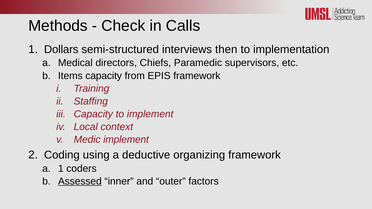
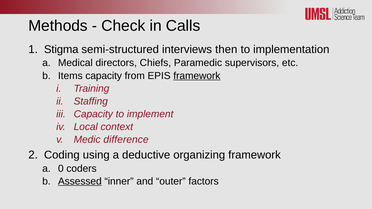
Dollars: Dollars -> Stigma
framework at (197, 76) underline: none -> present
Medic implement: implement -> difference
a 1: 1 -> 0
